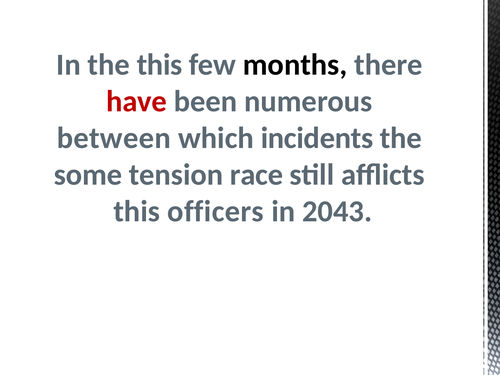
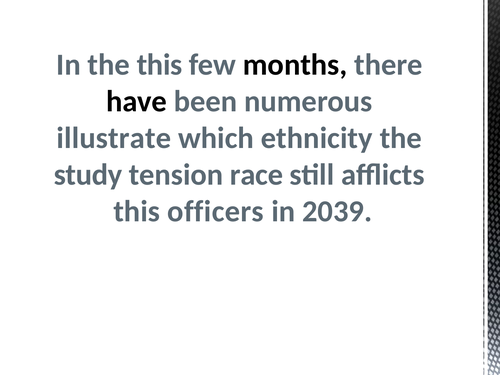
have colour: red -> black
between: between -> illustrate
incidents: incidents -> ethnicity
some: some -> study
2043: 2043 -> 2039
